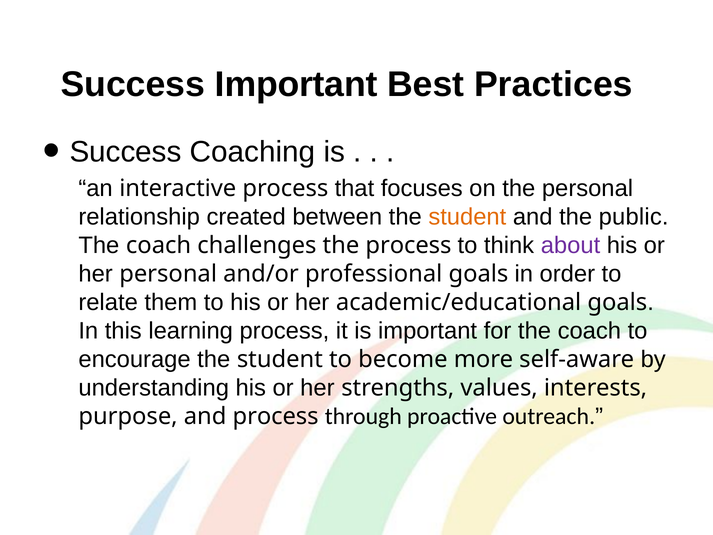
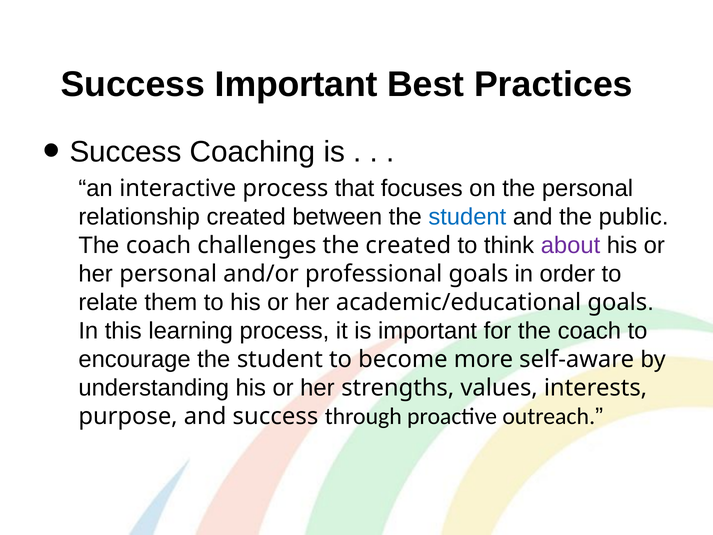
student at (467, 217) colour: orange -> blue
the process: process -> created
and process: process -> success
